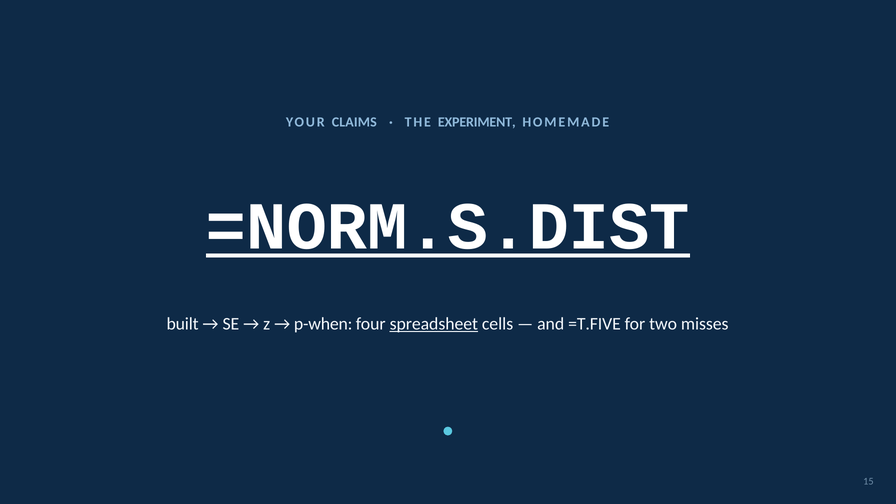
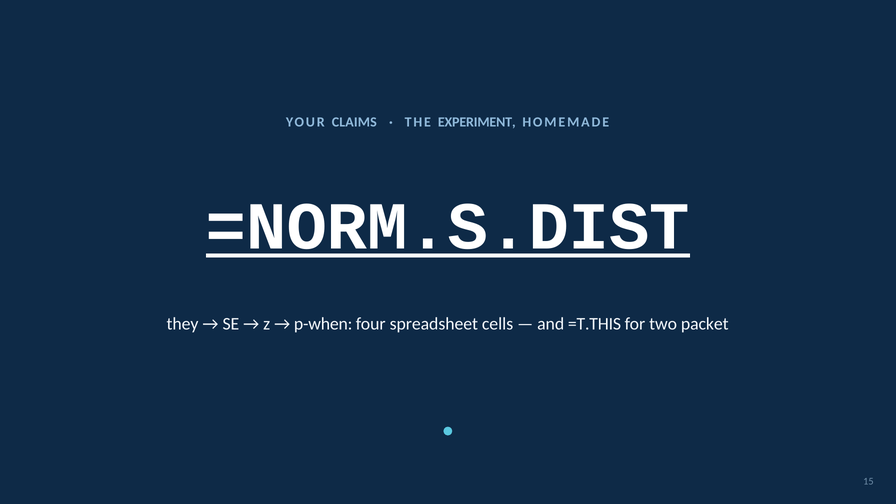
built: built -> they
spreadsheet underline: present -> none
=T.FIVE: =T.FIVE -> =T.THIS
misses: misses -> packet
